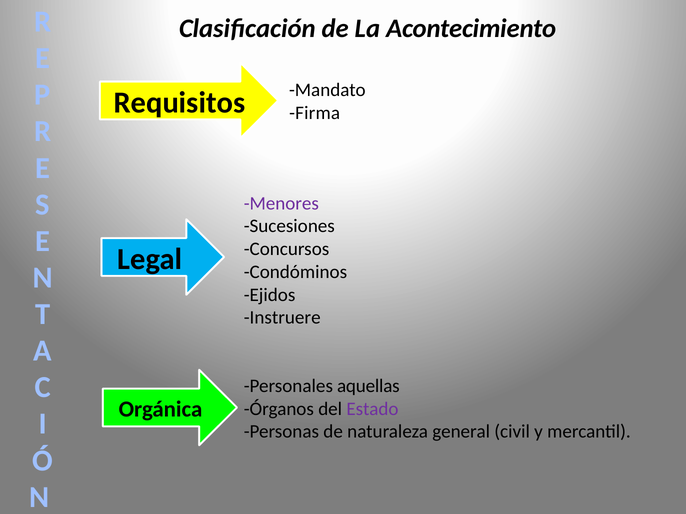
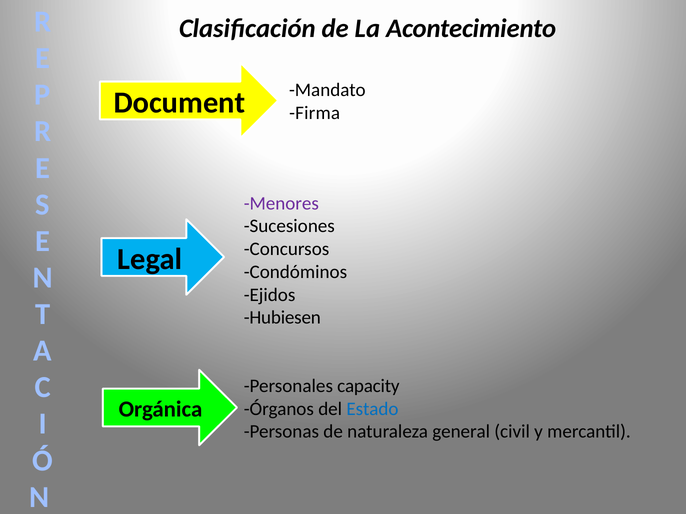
Requisitos: Requisitos -> Document
Instruere: Instruere -> Hubiesen
aquellas: aquellas -> capacity
Estado colour: purple -> blue
